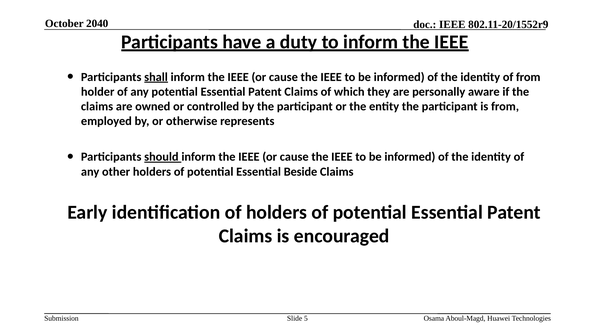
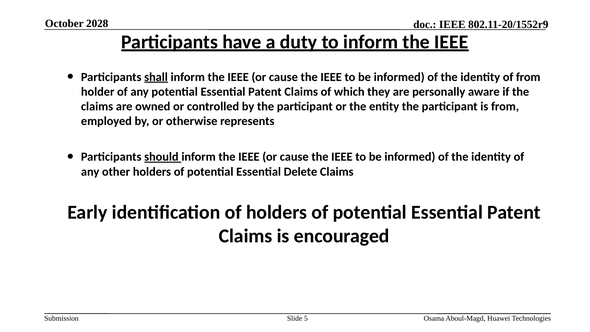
2040: 2040 -> 2028
Beside: Beside -> Delete
